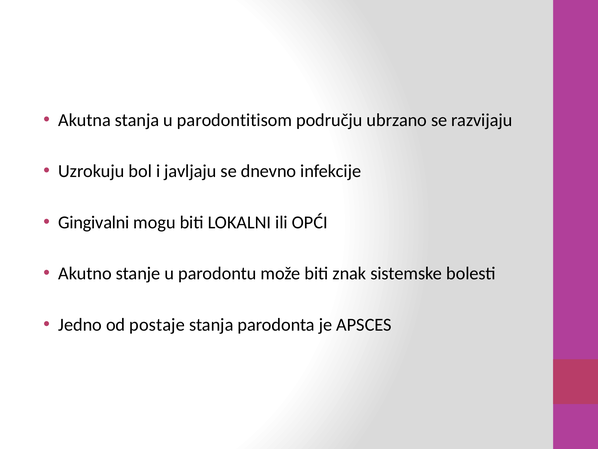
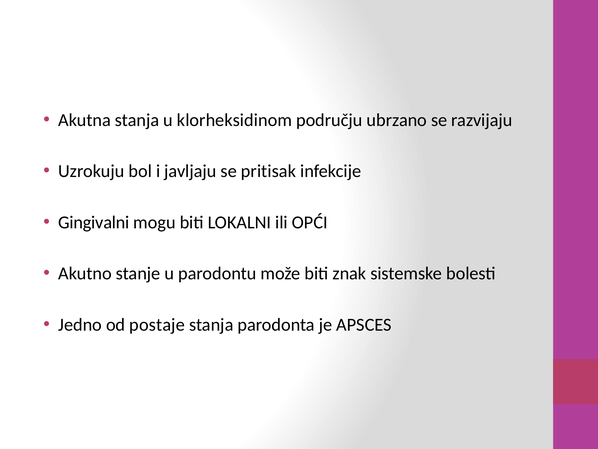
parodontitisom: parodontitisom -> klorheksidinom
dnevno: dnevno -> pritisak
